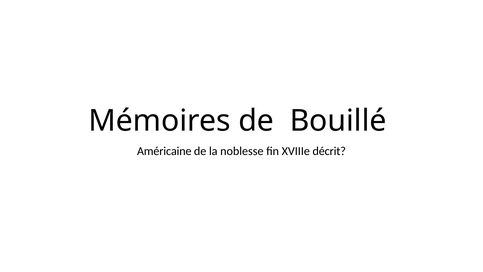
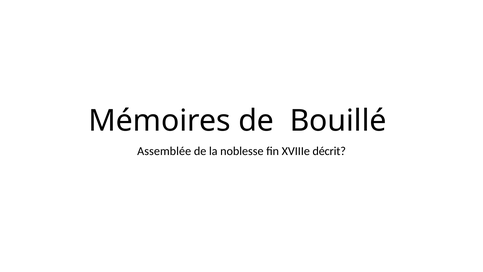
Américaine: Américaine -> Assemblée
